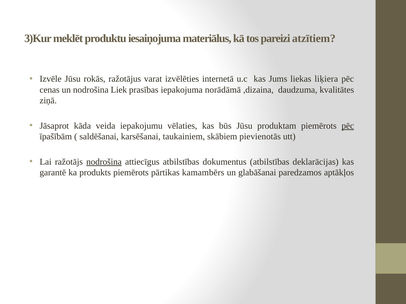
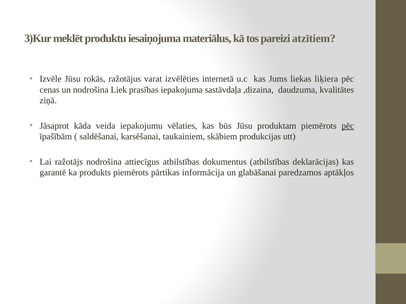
norādāmā: norādāmā -> sastāvdaļa
pievienotās: pievienotās -> produkcijas
nodrošina at (104, 162) underline: present -> none
kamambērs: kamambērs -> informācija
